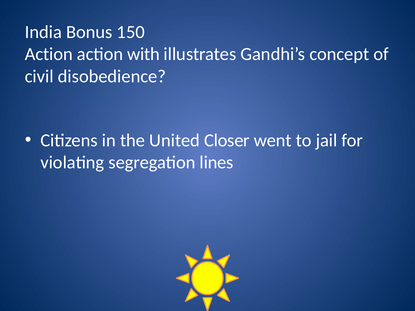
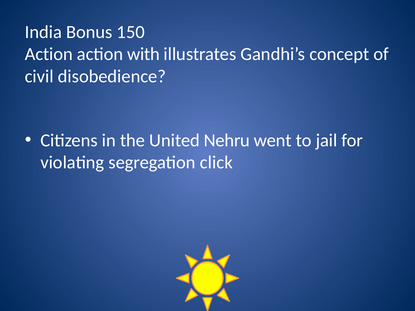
Closer: Closer -> Nehru
lines: lines -> click
